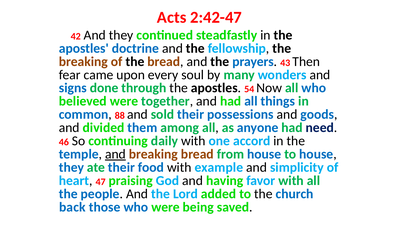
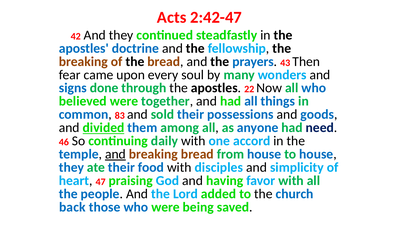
54: 54 -> 22
88: 88 -> 83
divided underline: none -> present
example: example -> disciples
